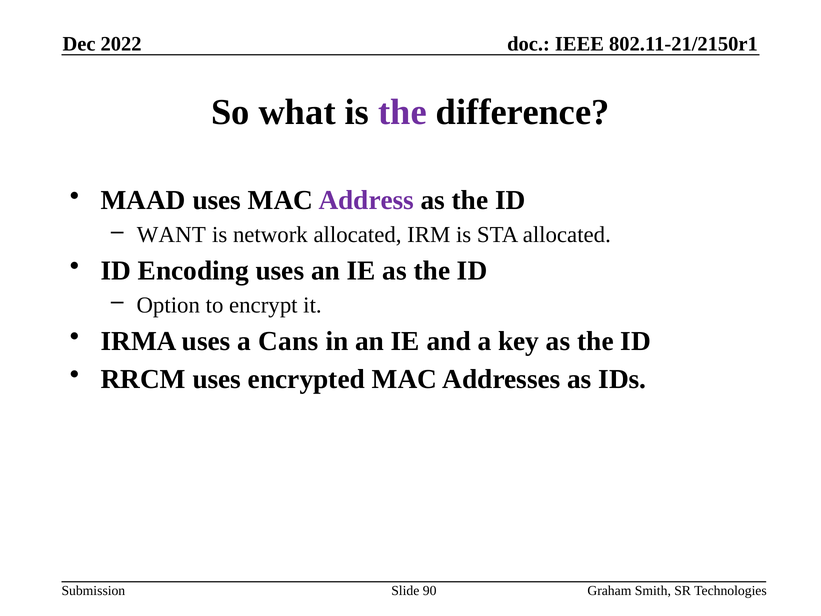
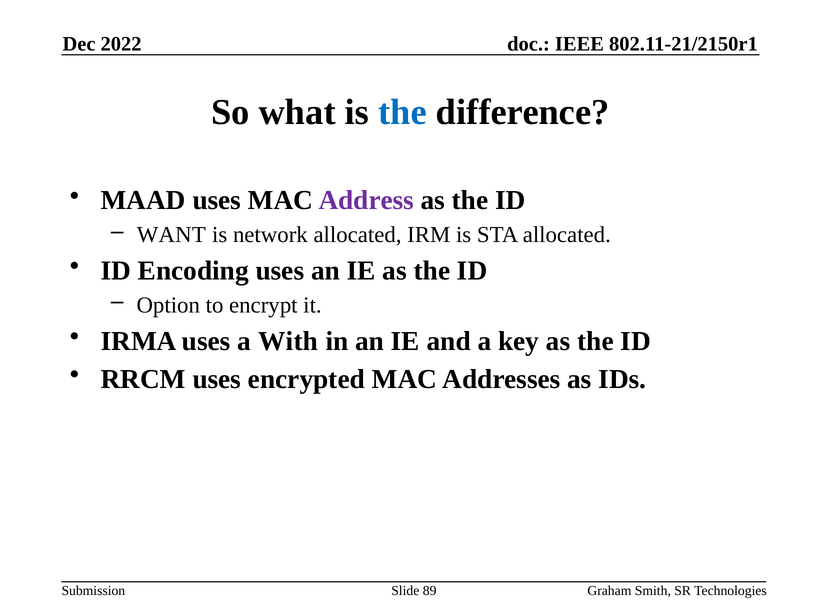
the at (403, 112) colour: purple -> blue
Cans: Cans -> With
90: 90 -> 89
